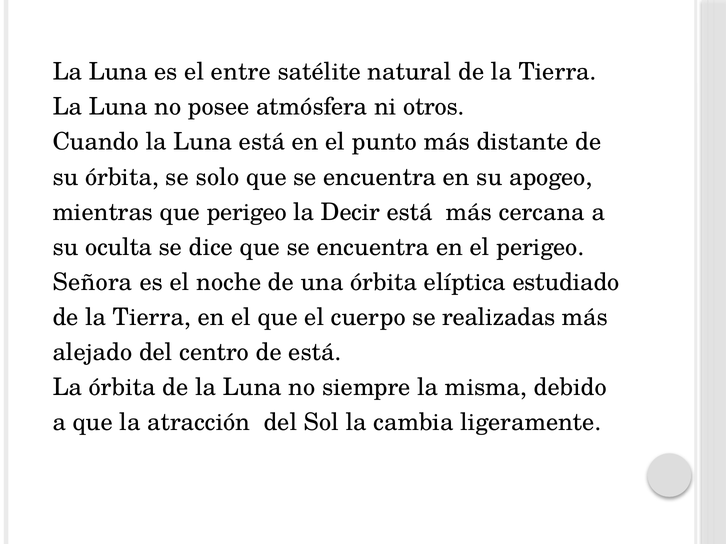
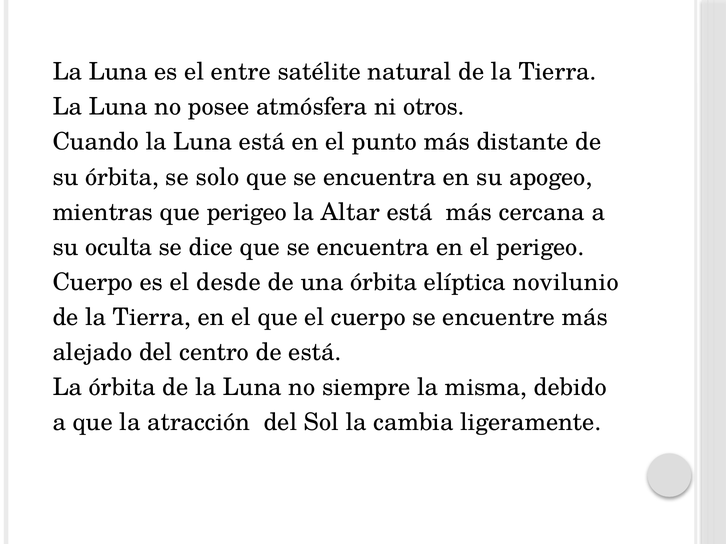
Decir: Decir -> Altar
Señora at (93, 282): Señora -> Cuerpo
noche: noche -> desde
estudiado: estudiado -> novilunio
realizadas: realizadas -> encuentre
